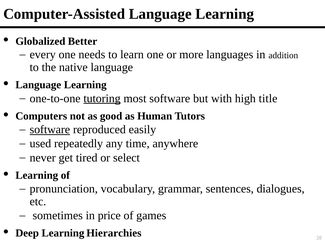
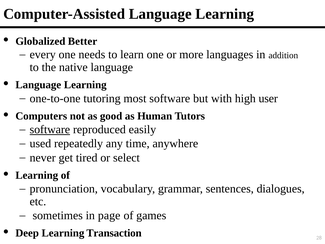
tutoring underline: present -> none
title: title -> user
price: price -> page
Hierarchies: Hierarchies -> Transaction
